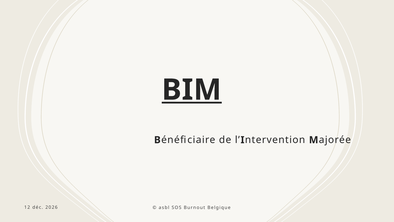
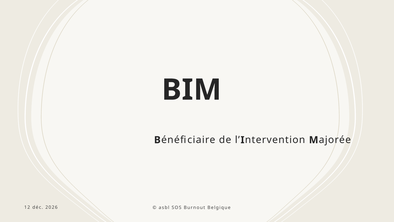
BIM underline: present -> none
